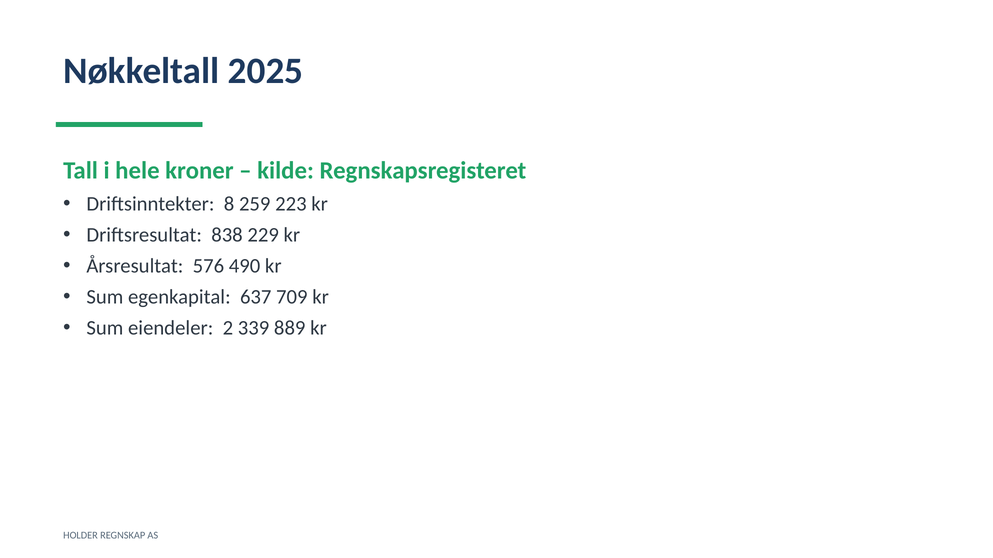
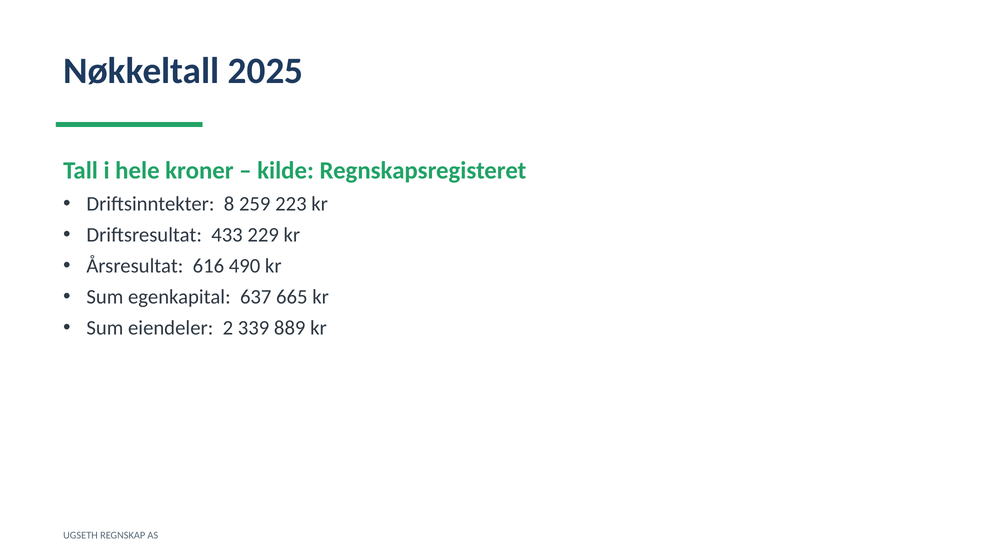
838: 838 -> 433
576: 576 -> 616
709: 709 -> 665
HOLDER: HOLDER -> UGSETH
